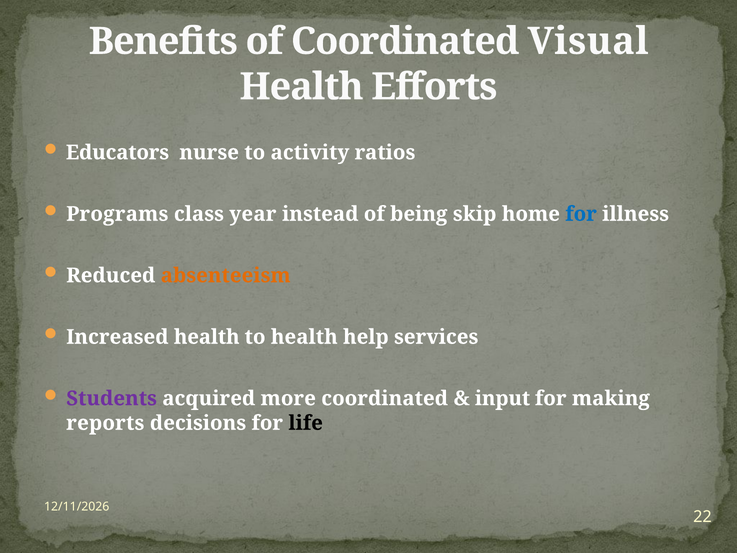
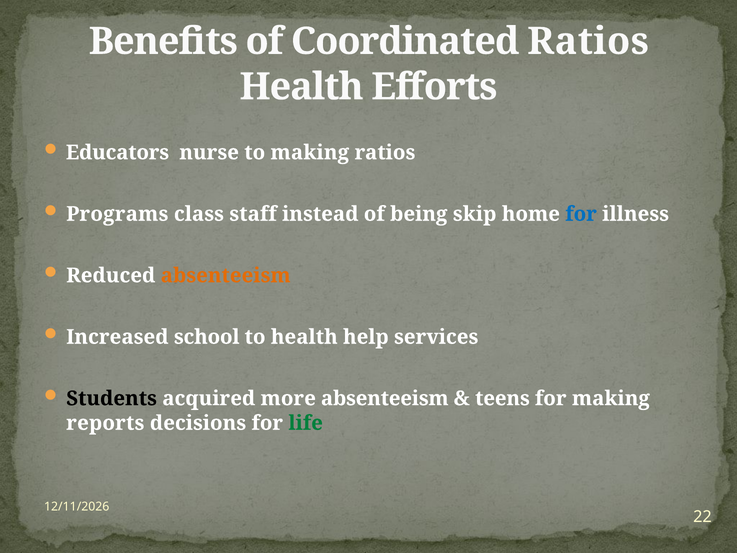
Coordinated Visual: Visual -> Ratios
to activity: activity -> making
year: year -> staff
Increased health: health -> school
Students colour: purple -> black
more coordinated: coordinated -> absenteeism
input: input -> teens
life colour: black -> green
